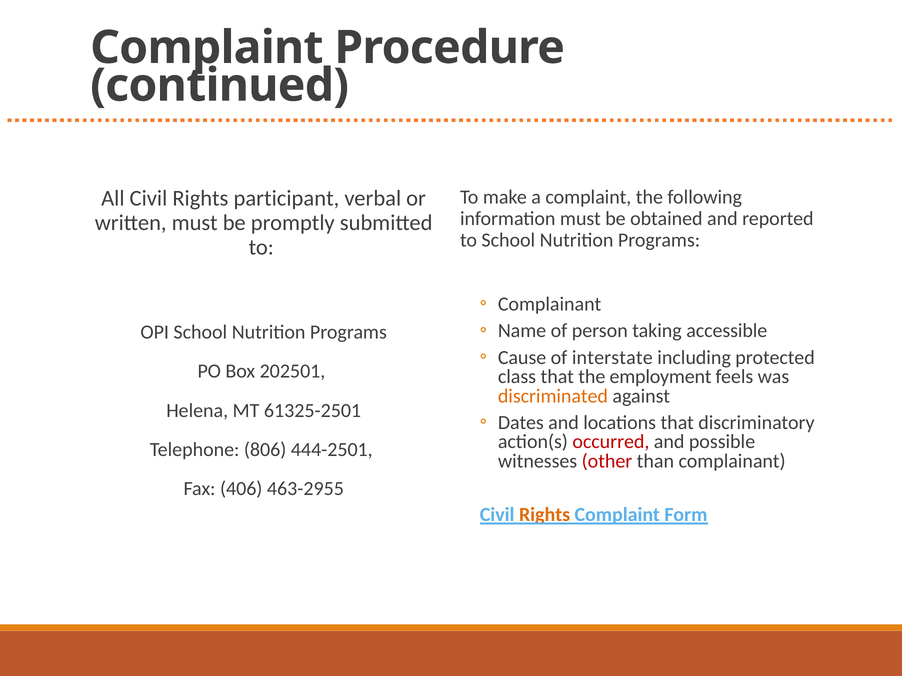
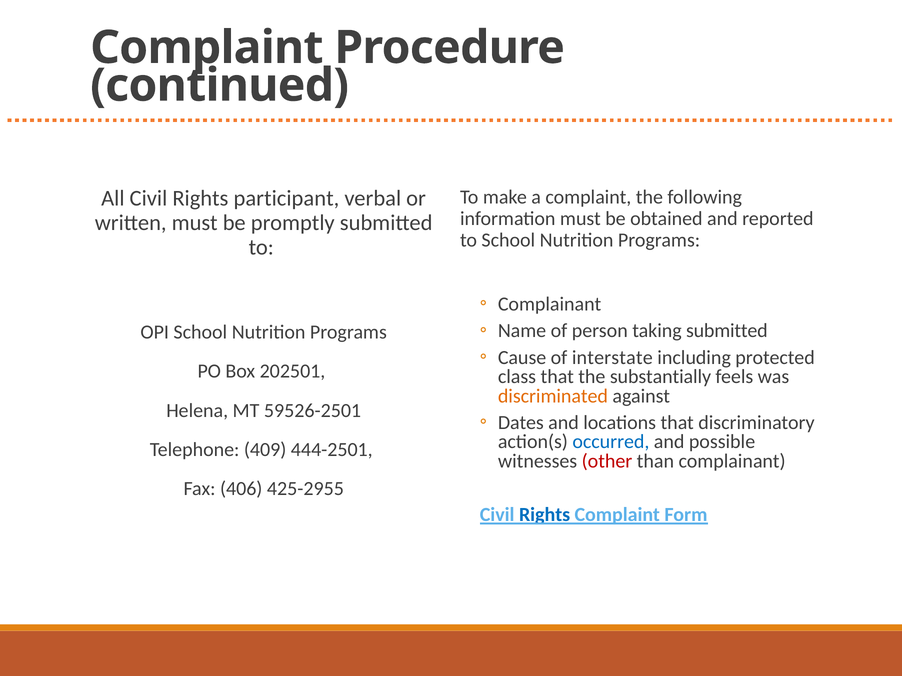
taking accessible: accessible -> submitted
employment: employment -> substantially
61325-2501: 61325-2501 -> 59526-2501
occurred colour: red -> blue
806: 806 -> 409
463-2955: 463-2955 -> 425-2955
Rights at (545, 515) colour: orange -> blue
